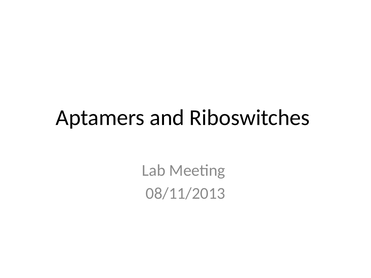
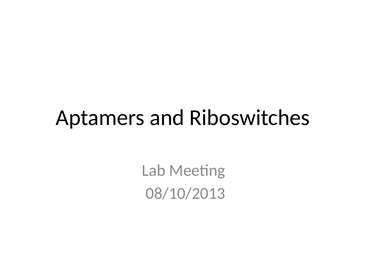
08/11/2013: 08/11/2013 -> 08/10/2013
